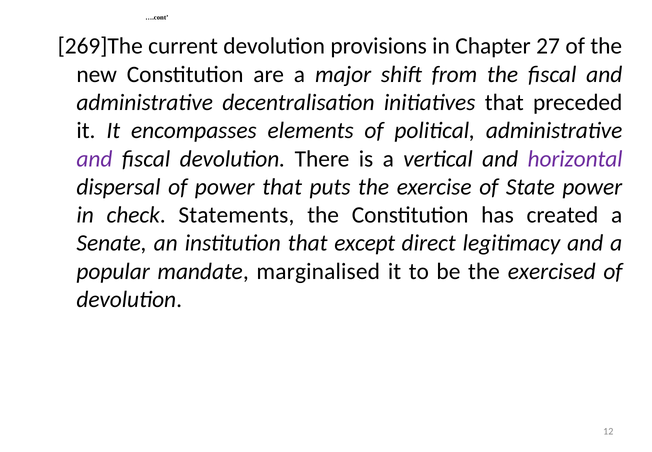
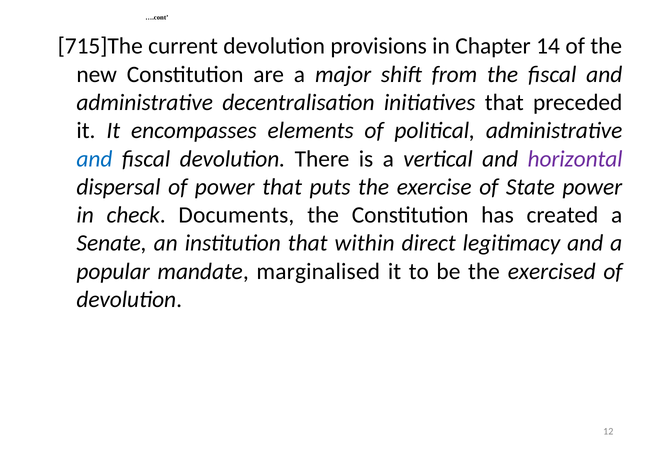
269]The: 269]The -> 715]The
27: 27 -> 14
and at (94, 159) colour: purple -> blue
Statements: Statements -> Documents
except: except -> within
